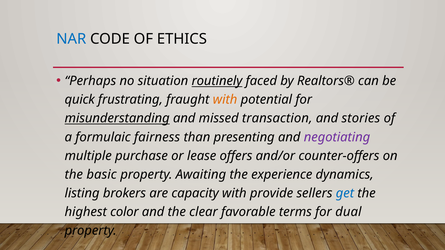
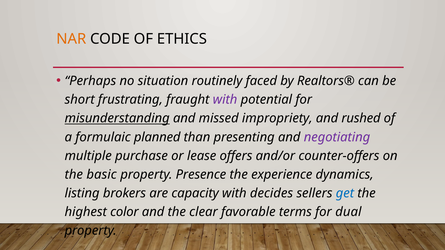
NAR colour: blue -> orange
routinely underline: present -> none
quick: quick -> short
with at (225, 100) colour: orange -> purple
transaction: transaction -> impropriety
stories: stories -> rushed
fairness: fairness -> planned
Awaiting: Awaiting -> Presence
provide: provide -> decides
